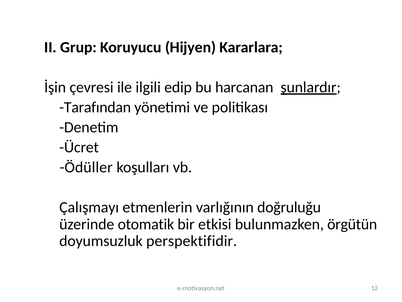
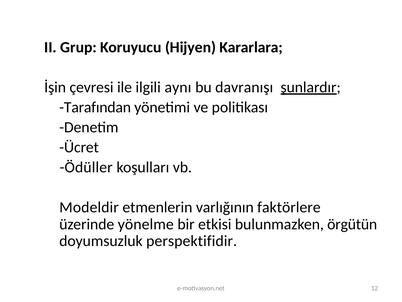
edip: edip -> aynı
harcanan: harcanan -> davranışı
Çalışmayı: Çalışmayı -> Modeldir
doğruluğu: doğruluğu -> faktörlere
otomatik: otomatik -> yönelme
